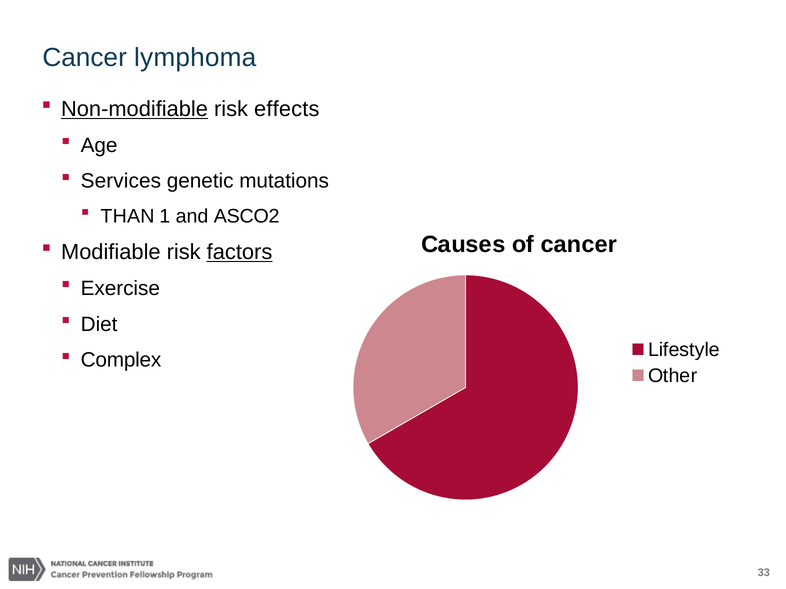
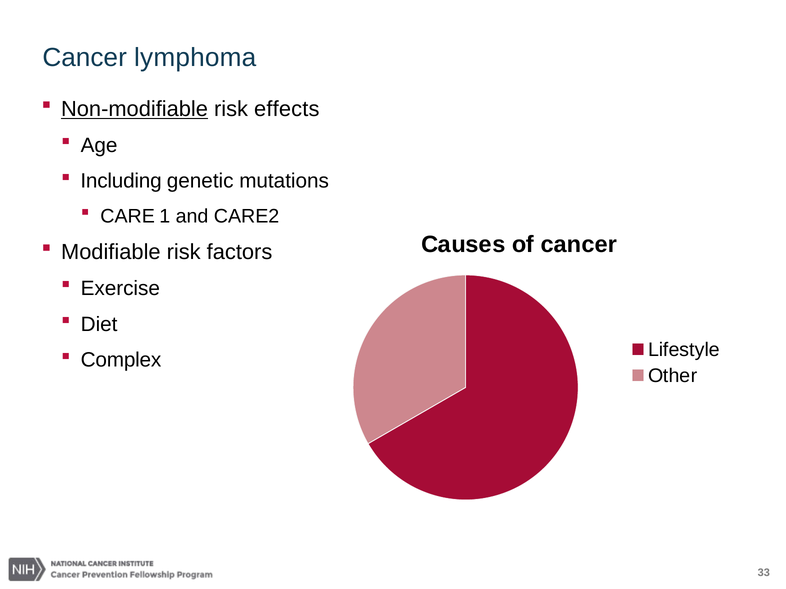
Services: Services -> Including
THAN: THAN -> CARE
ASCO2: ASCO2 -> CARE2
factors underline: present -> none
